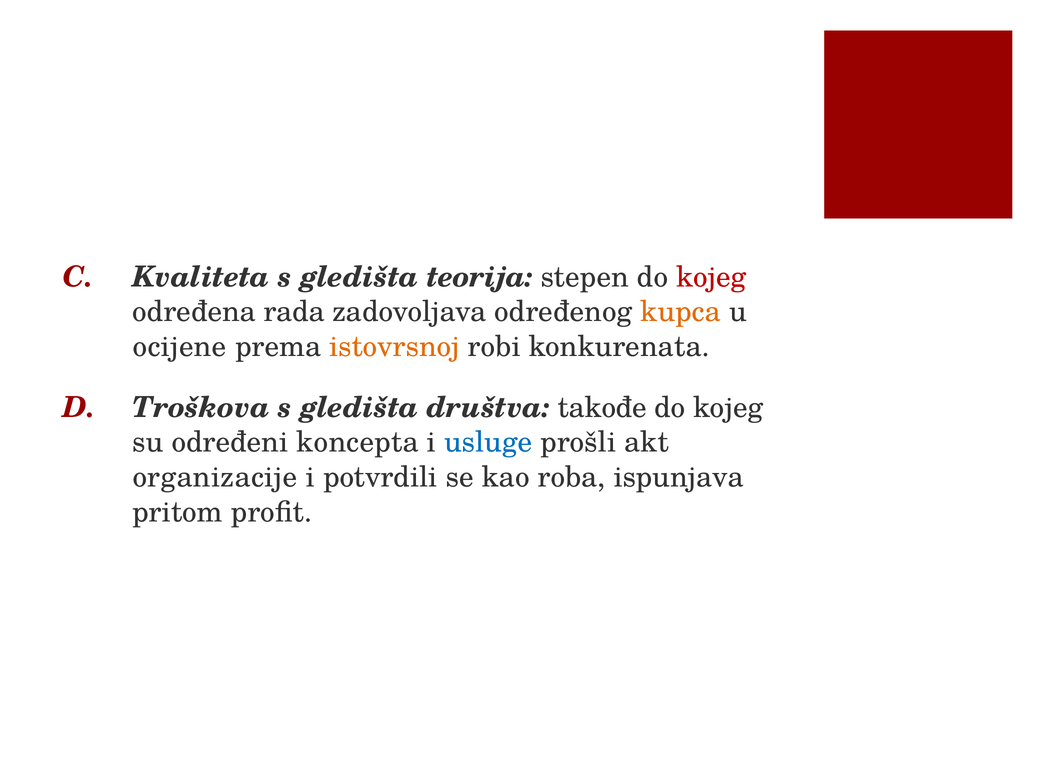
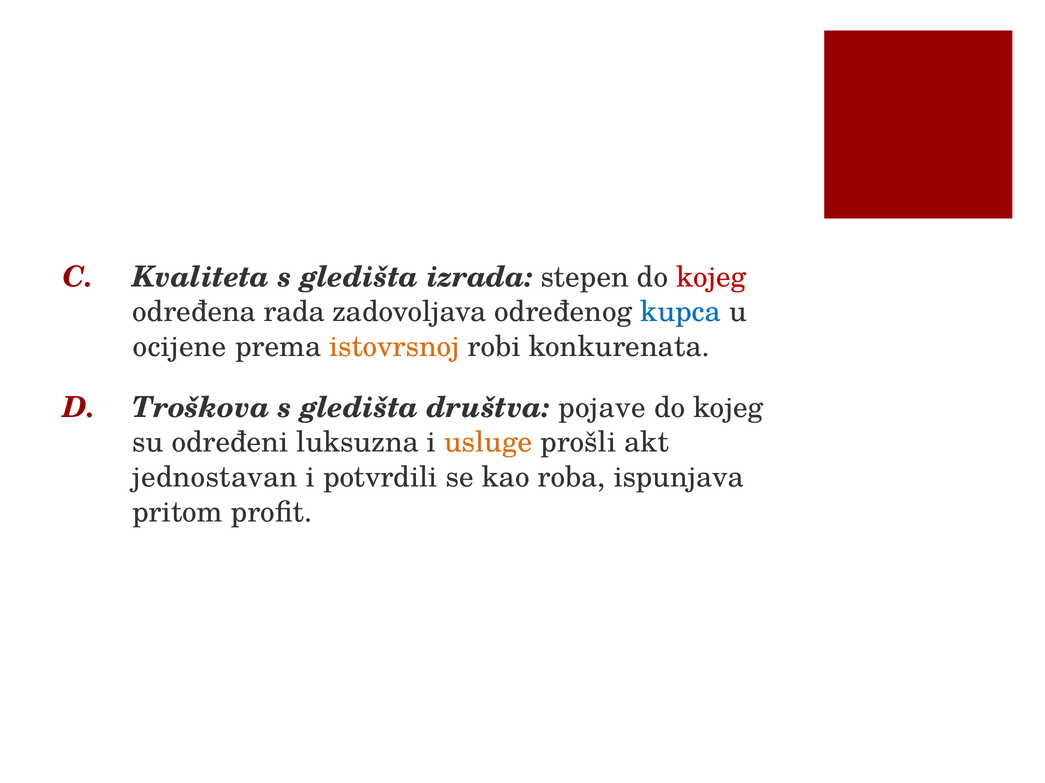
teorija: teorija -> izrada
kupca colour: orange -> blue
takođe: takođe -> pojave
koncepta: koncepta -> luksuzna
usluge colour: blue -> orange
organizacije: organizacije -> jednostavan
